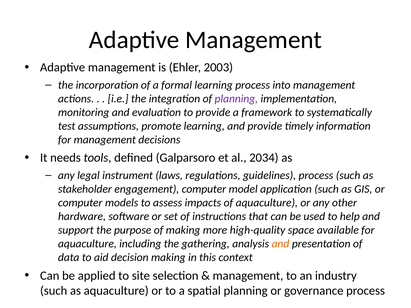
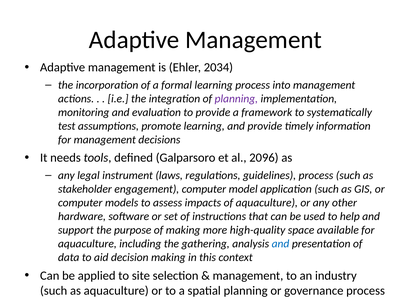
2003: 2003 -> 2034
2034: 2034 -> 2096
and at (280, 244) colour: orange -> blue
